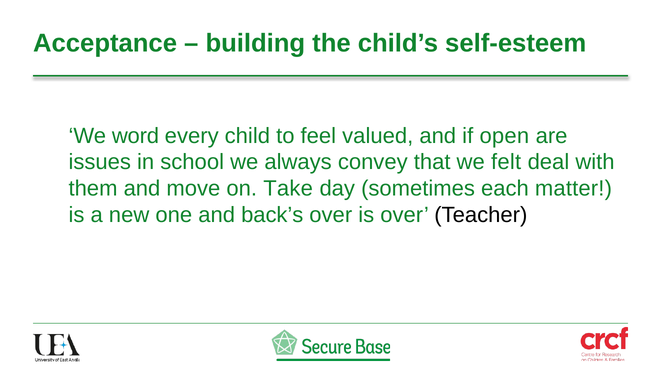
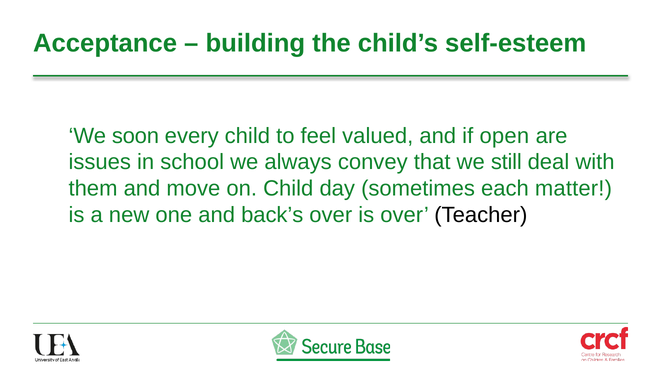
word: word -> soon
felt: felt -> still
on Take: Take -> Child
